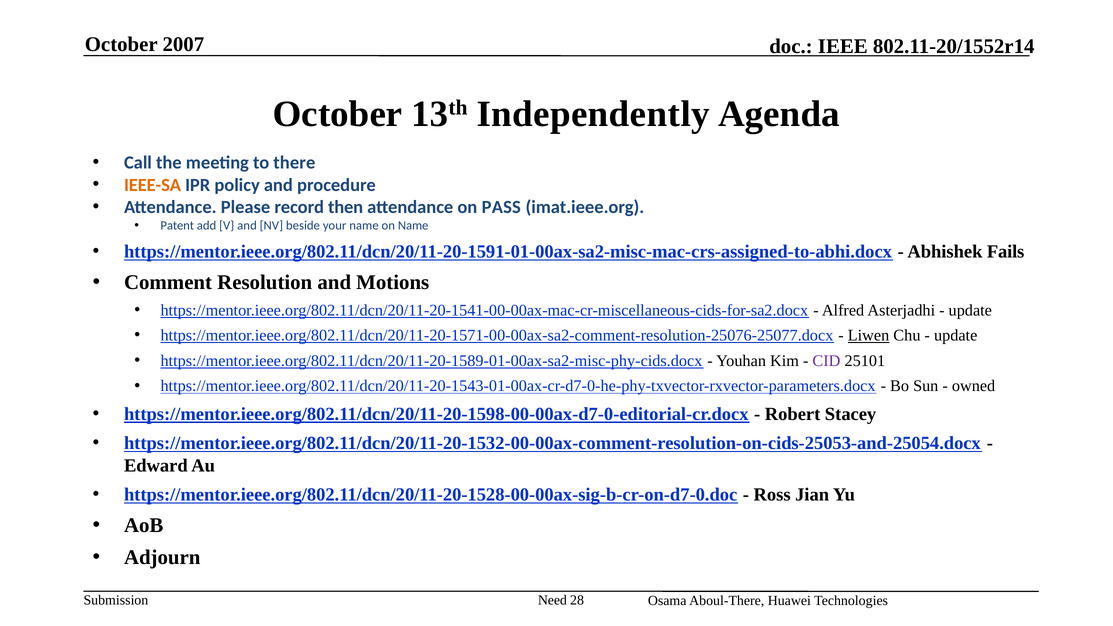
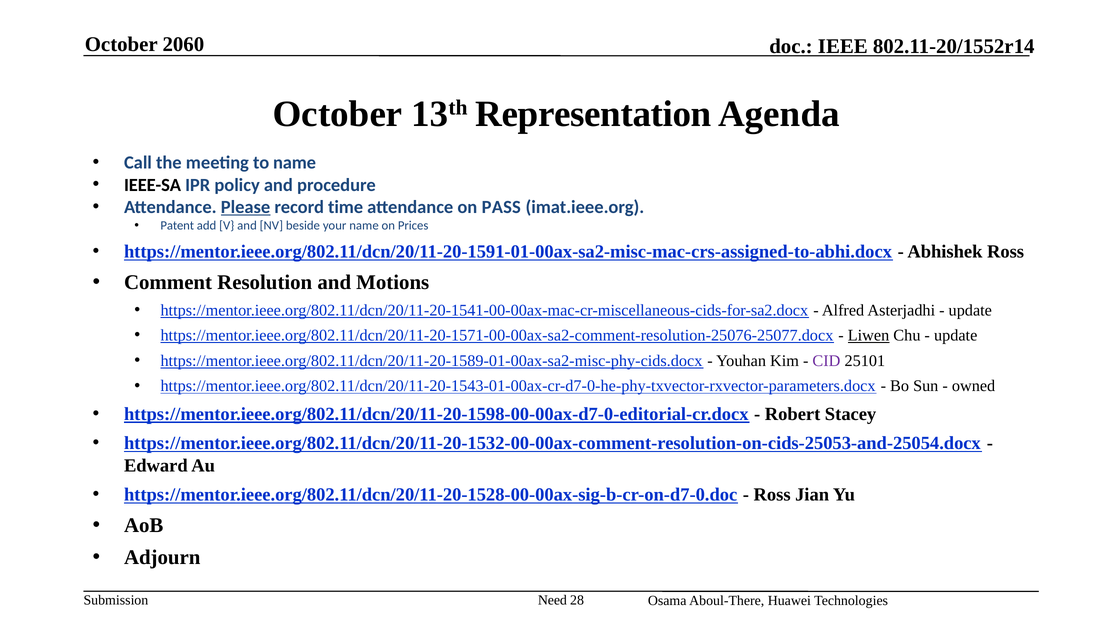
2007: 2007 -> 2060
Independently: Independently -> Representation
to there: there -> name
IEEE-SA colour: orange -> black
Please underline: none -> present
then: then -> time
on Name: Name -> Prices
Abhishek Fails: Fails -> Ross
